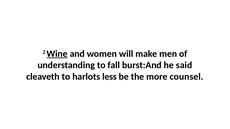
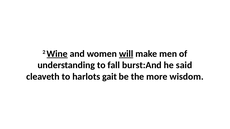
will underline: none -> present
less: less -> gait
counsel: counsel -> wisdom
